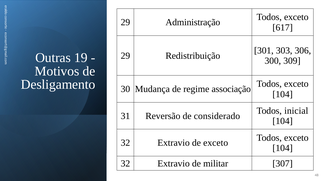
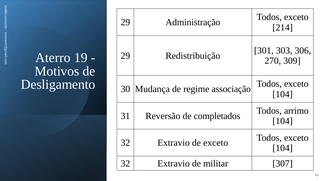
617: 617 -> 214
Outras: Outras -> Aterro
300: 300 -> 270
inicial: inicial -> arrimo
considerado: considerado -> completados
